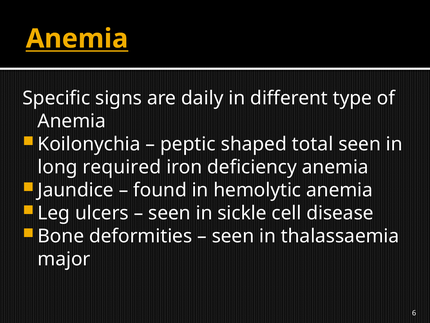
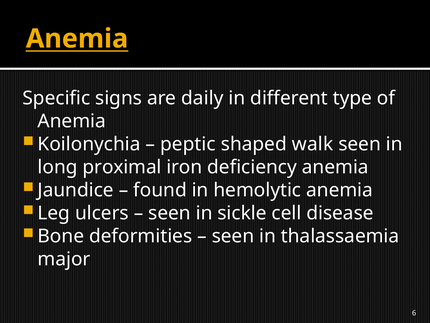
total: total -> walk
required: required -> proximal
